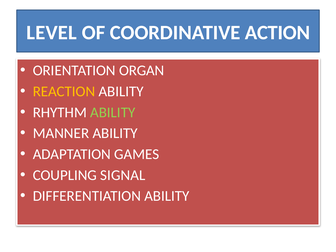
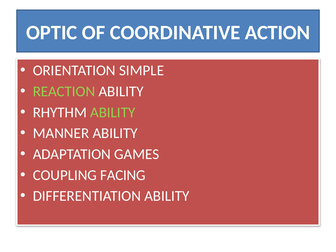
LEVEL: LEVEL -> OPTIC
ORGAN: ORGAN -> SIMPLE
REACTION colour: yellow -> light green
SIGNAL: SIGNAL -> FACING
